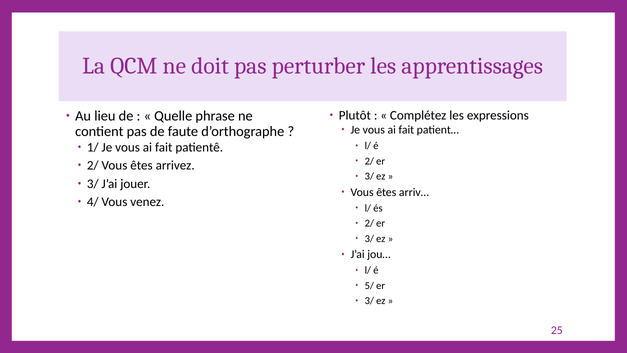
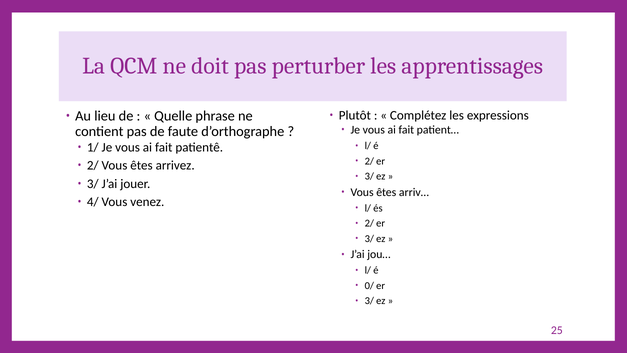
5/: 5/ -> 0/
